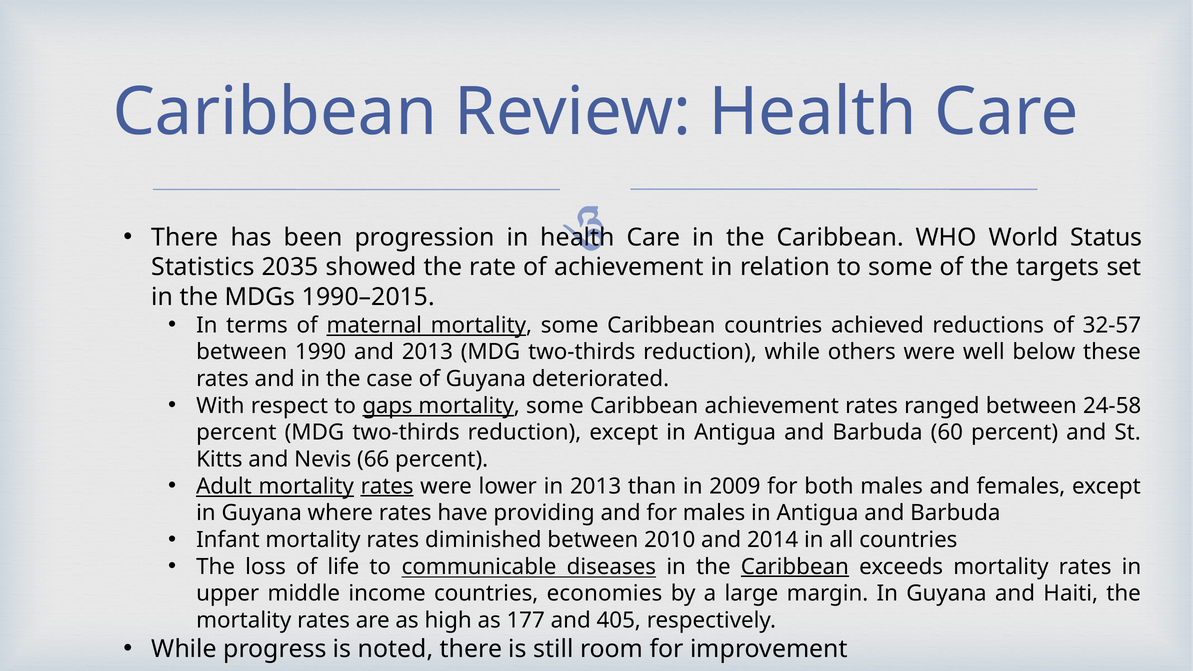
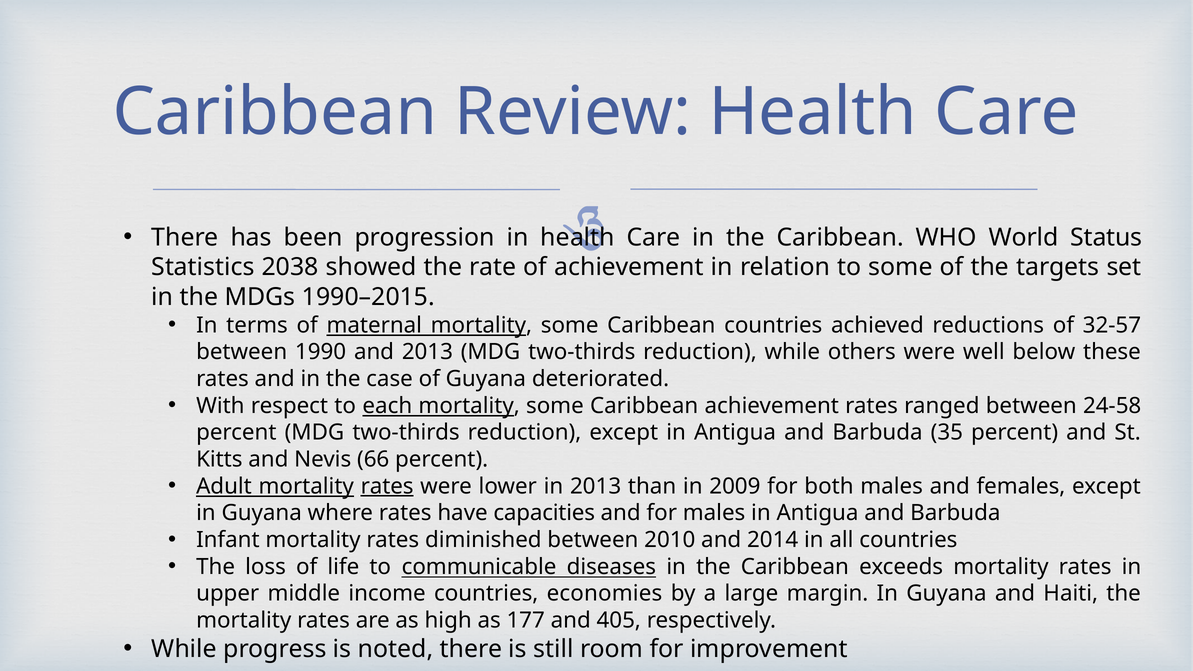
2035: 2035 -> 2038
gaps: gaps -> each
60: 60 -> 35
providing: providing -> capacities
Caribbean at (795, 567) underline: present -> none
